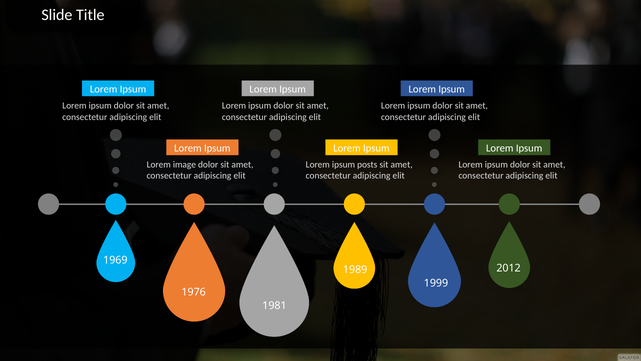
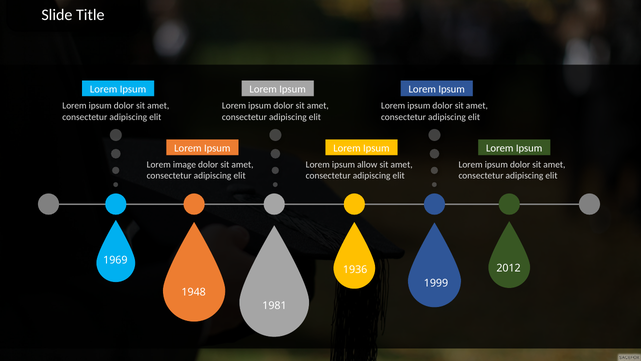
posts: posts -> allow
1989: 1989 -> 1936
1976: 1976 -> 1948
